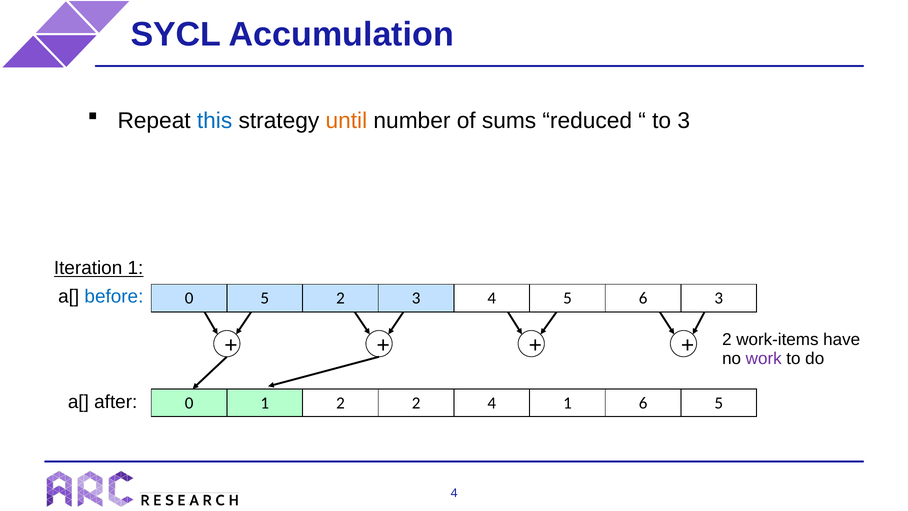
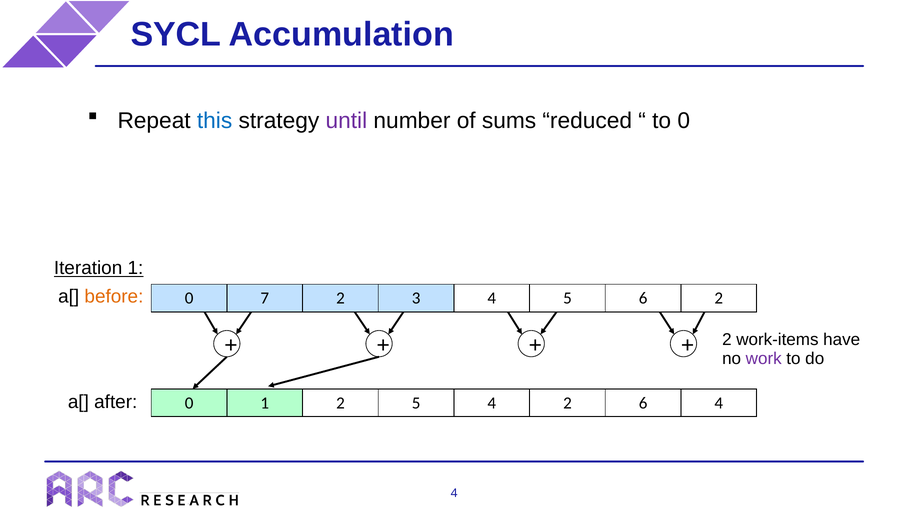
until colour: orange -> purple
to 3: 3 -> 0
before colour: blue -> orange
0 5: 5 -> 7
6 3: 3 -> 2
2 2: 2 -> 5
4 1: 1 -> 2
6 5: 5 -> 4
